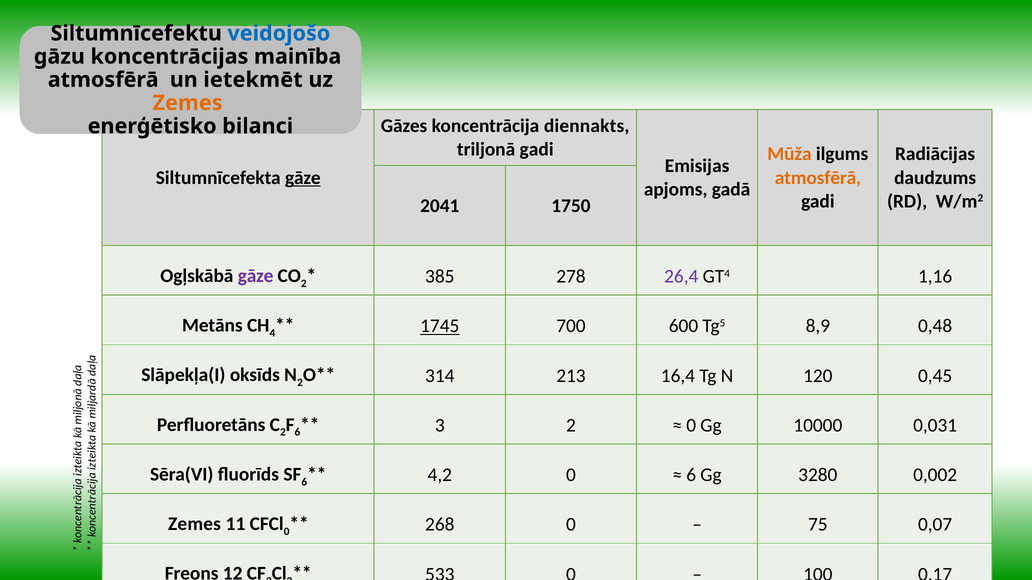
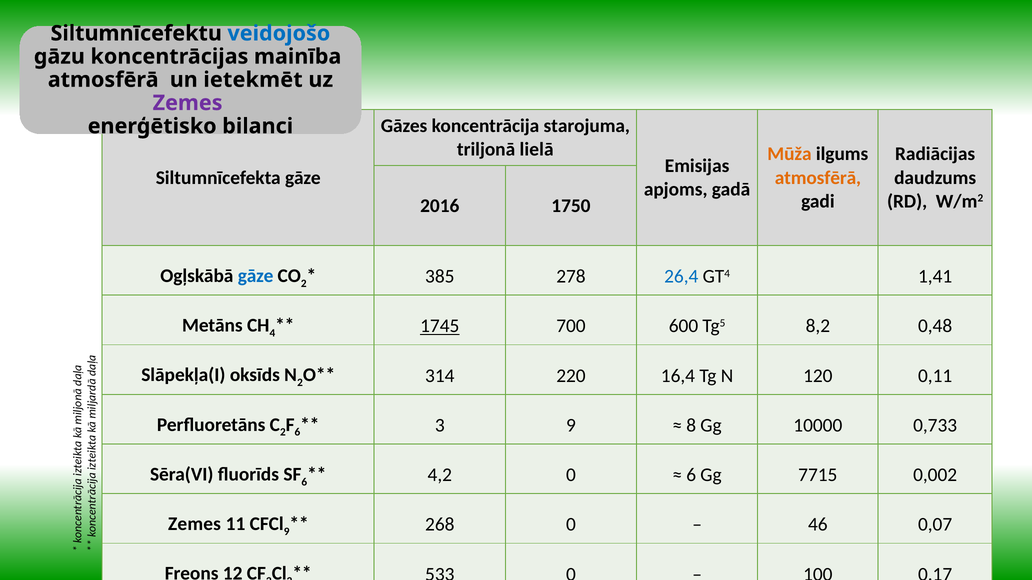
Zemes at (188, 103) colour: orange -> purple
diennakts: diennakts -> starojuma
triljonā gadi: gadi -> lielā
gāze at (303, 178) underline: present -> none
2041: 2041 -> 2016
gāze at (256, 276) colour: purple -> blue
26,4 colour: purple -> blue
1,16: 1,16 -> 1,41
8,9: 8,9 -> 8,2
213: 213 -> 220
0,45: 0,45 -> 0,11
3 2: 2 -> 9
0 at (691, 426): 0 -> 8
0,031: 0,031 -> 0,733
3280: 3280 -> 7715
0 at (287, 532): 0 -> 9
75: 75 -> 46
